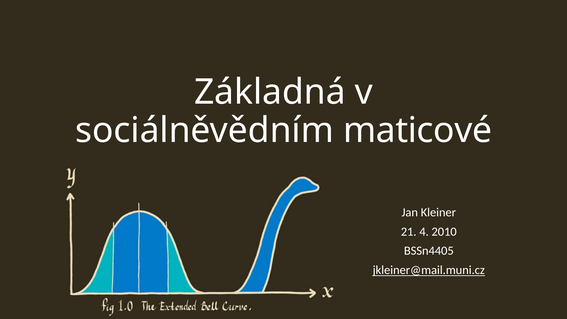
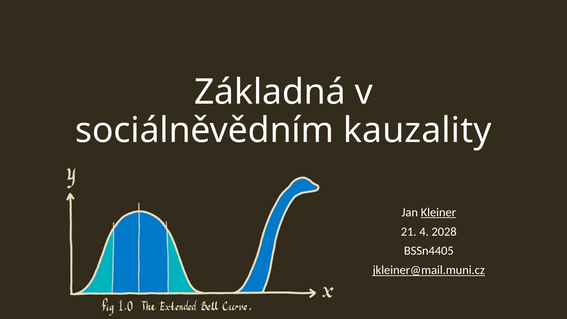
maticové: maticové -> kauzality
Kleiner underline: none -> present
2010: 2010 -> 2028
